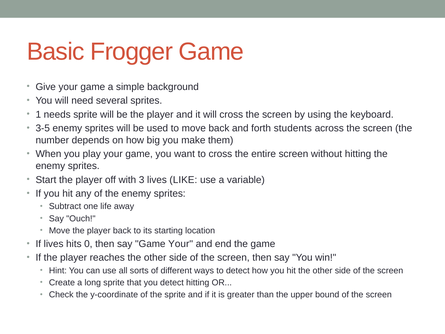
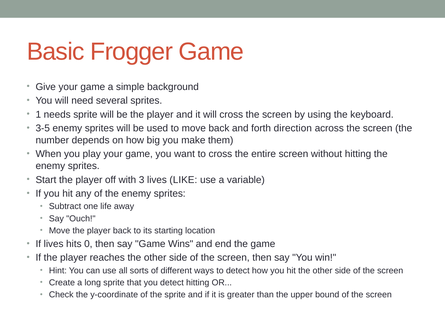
students: students -> direction
Game Your: Your -> Wins
